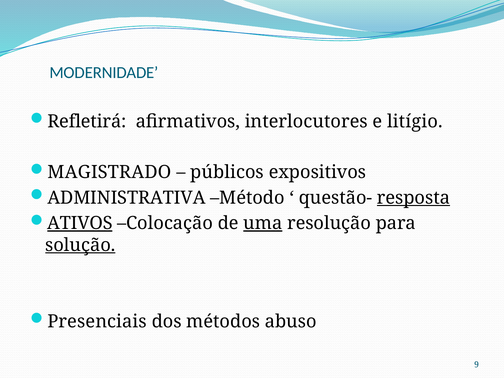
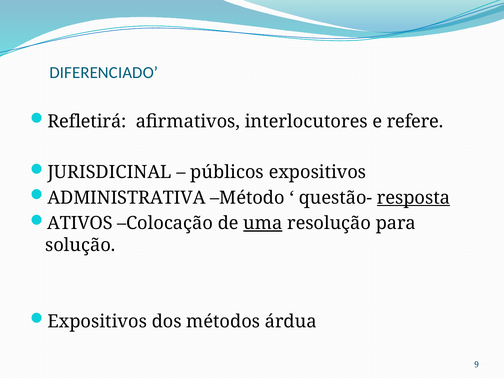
MODERNIDADE: MODERNIDADE -> DIFERENCIADO
litígio: litígio -> refere
MAGISTRADO: MAGISTRADO -> JURISDICINAL
ATIVOS underline: present -> none
solução underline: present -> none
Presenciais at (97, 321): Presenciais -> Expositivos
abuso: abuso -> árdua
